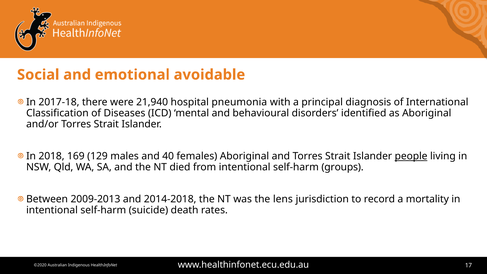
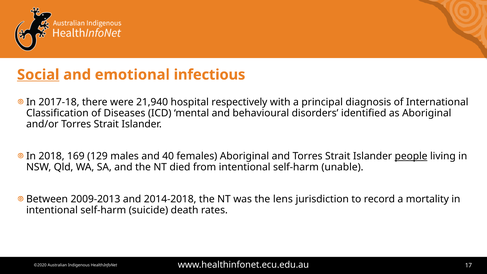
Social underline: none -> present
avoidable: avoidable -> infectious
pneumonia: pneumonia -> respectively
groups: groups -> unable
